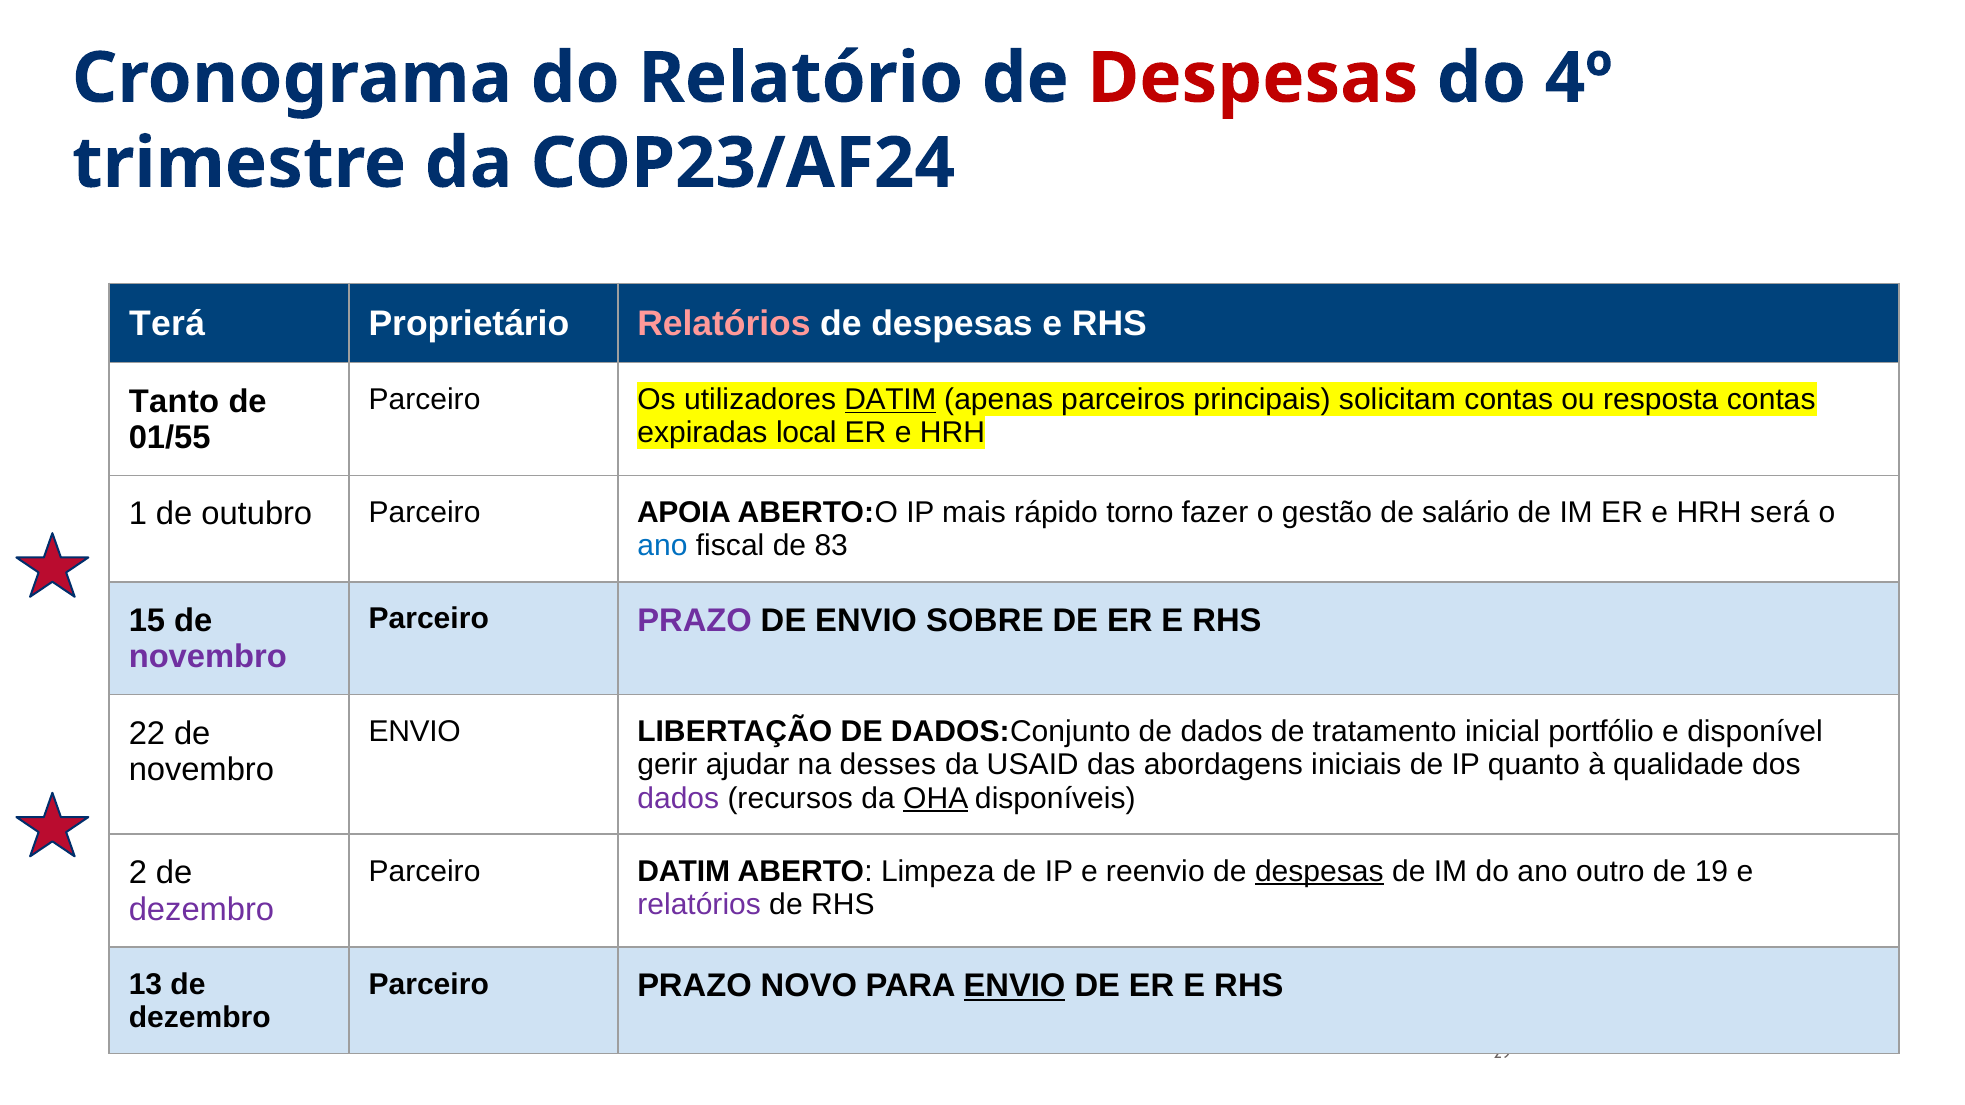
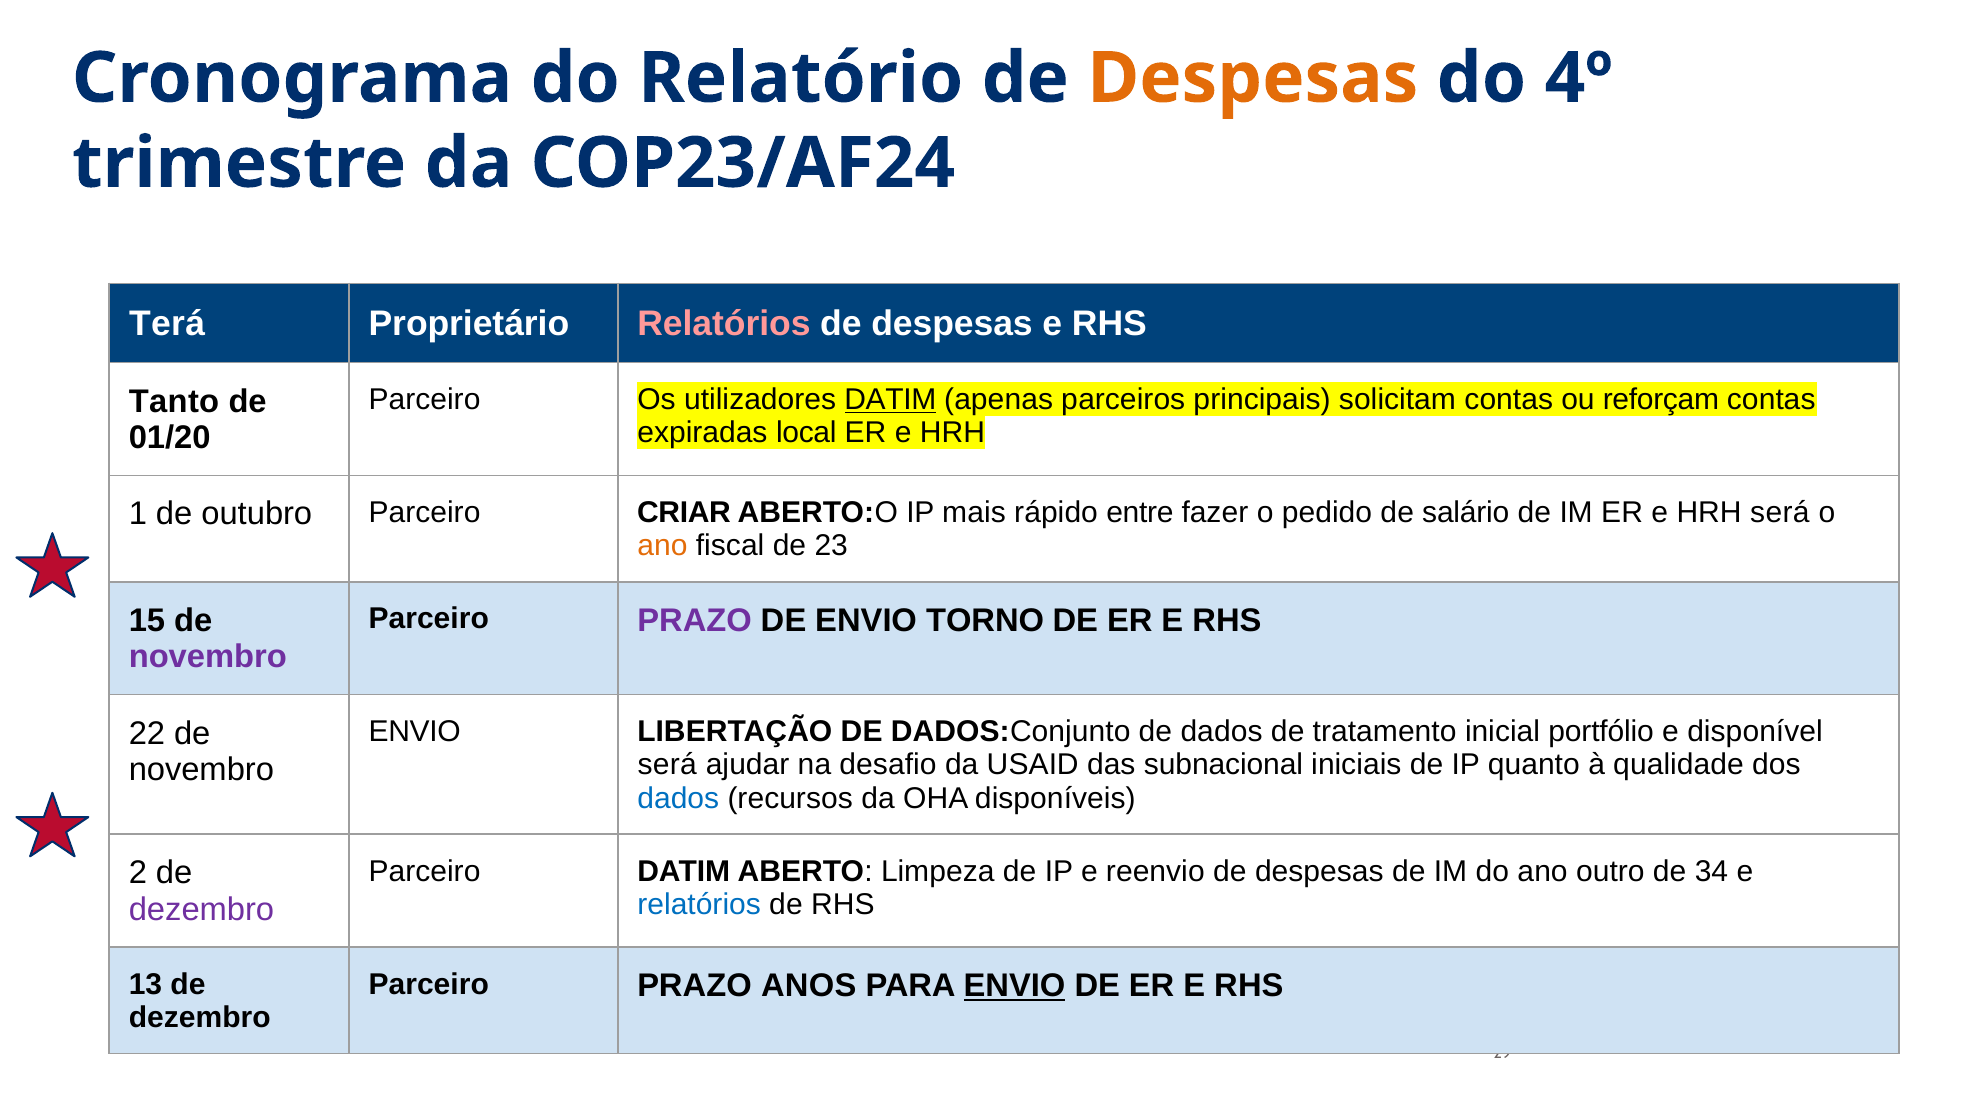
Despesas at (1253, 78) colour: red -> orange
resposta: resposta -> reforçam
01/55: 01/55 -> 01/20
APOIA: APOIA -> CRIAR
torno: torno -> entre
gestão: gestão -> pedido
ano at (662, 546) colour: blue -> orange
83: 83 -> 23
SOBRE: SOBRE -> TORNO
gerir at (667, 765): gerir -> será
desses: desses -> desafio
abordagens: abordagens -> subnacional
dados at (678, 799) colour: purple -> blue
OHA underline: present -> none
despesas at (1319, 872) underline: present -> none
19: 19 -> 34
relatórios at (699, 905) colour: purple -> blue
NOVO: NOVO -> ANOS
